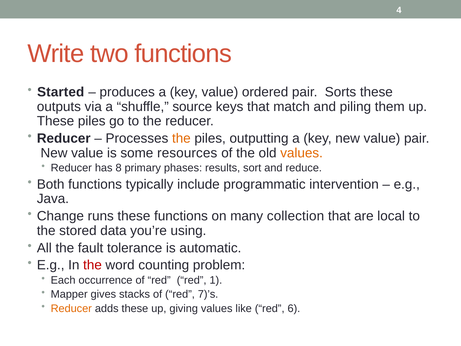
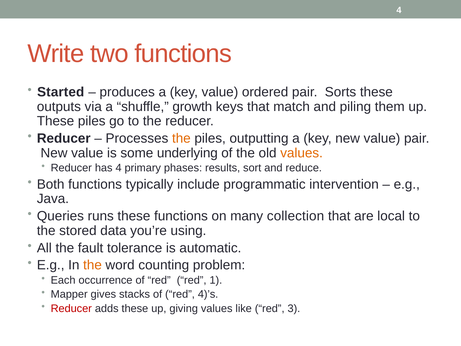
source: source -> growth
resources: resources -> underlying
has 8: 8 -> 4
Change: Change -> Queries
the at (92, 265) colour: red -> orange
7)’s: 7)’s -> 4)’s
Reducer at (71, 308) colour: orange -> red
6: 6 -> 3
